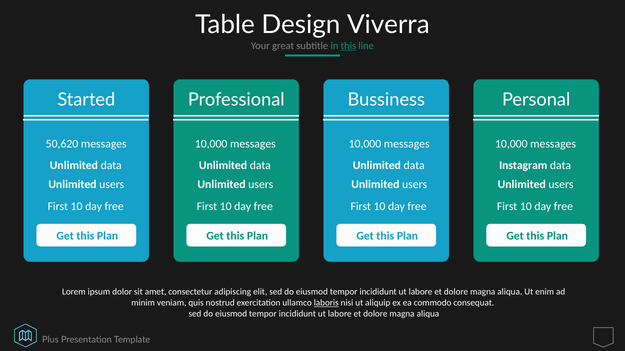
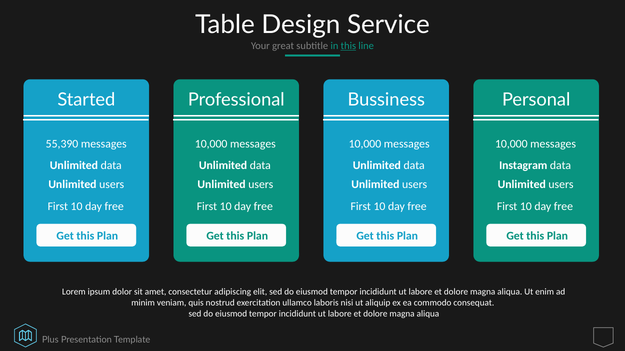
Viverra: Viverra -> Service
50,620: 50,620 -> 55,390
laboris underline: present -> none
